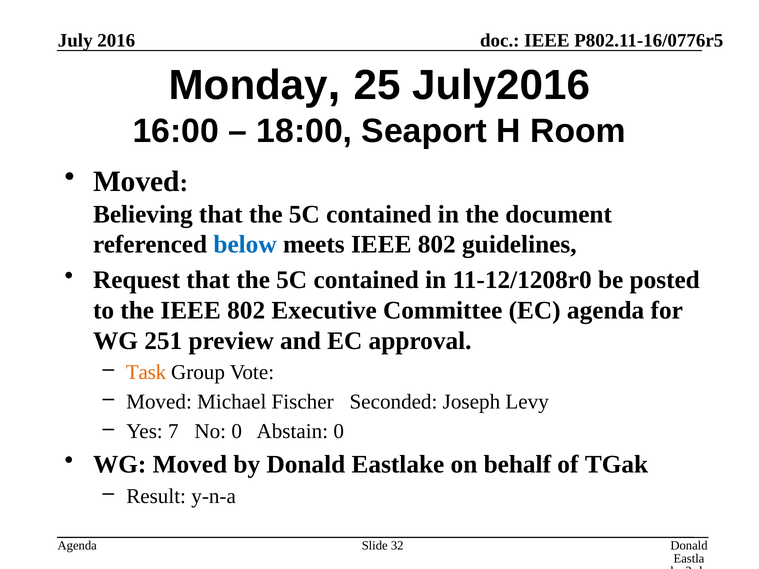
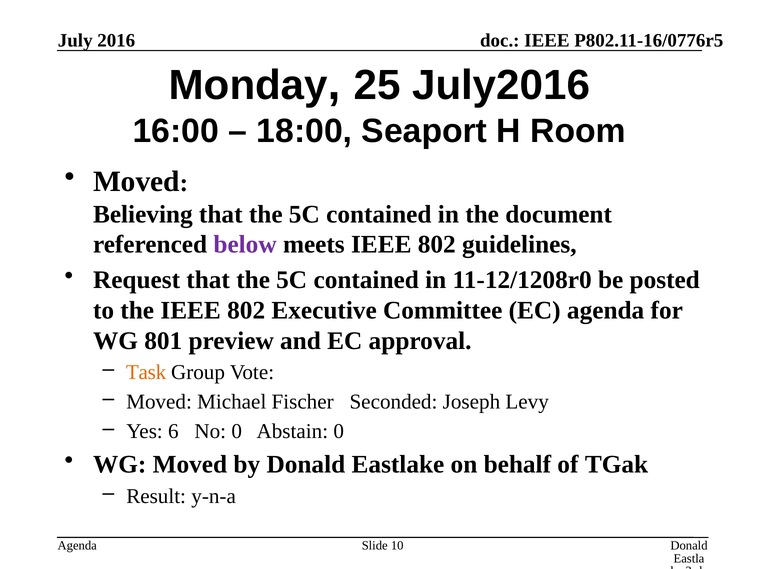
below colour: blue -> purple
251: 251 -> 801
7: 7 -> 6
32: 32 -> 10
